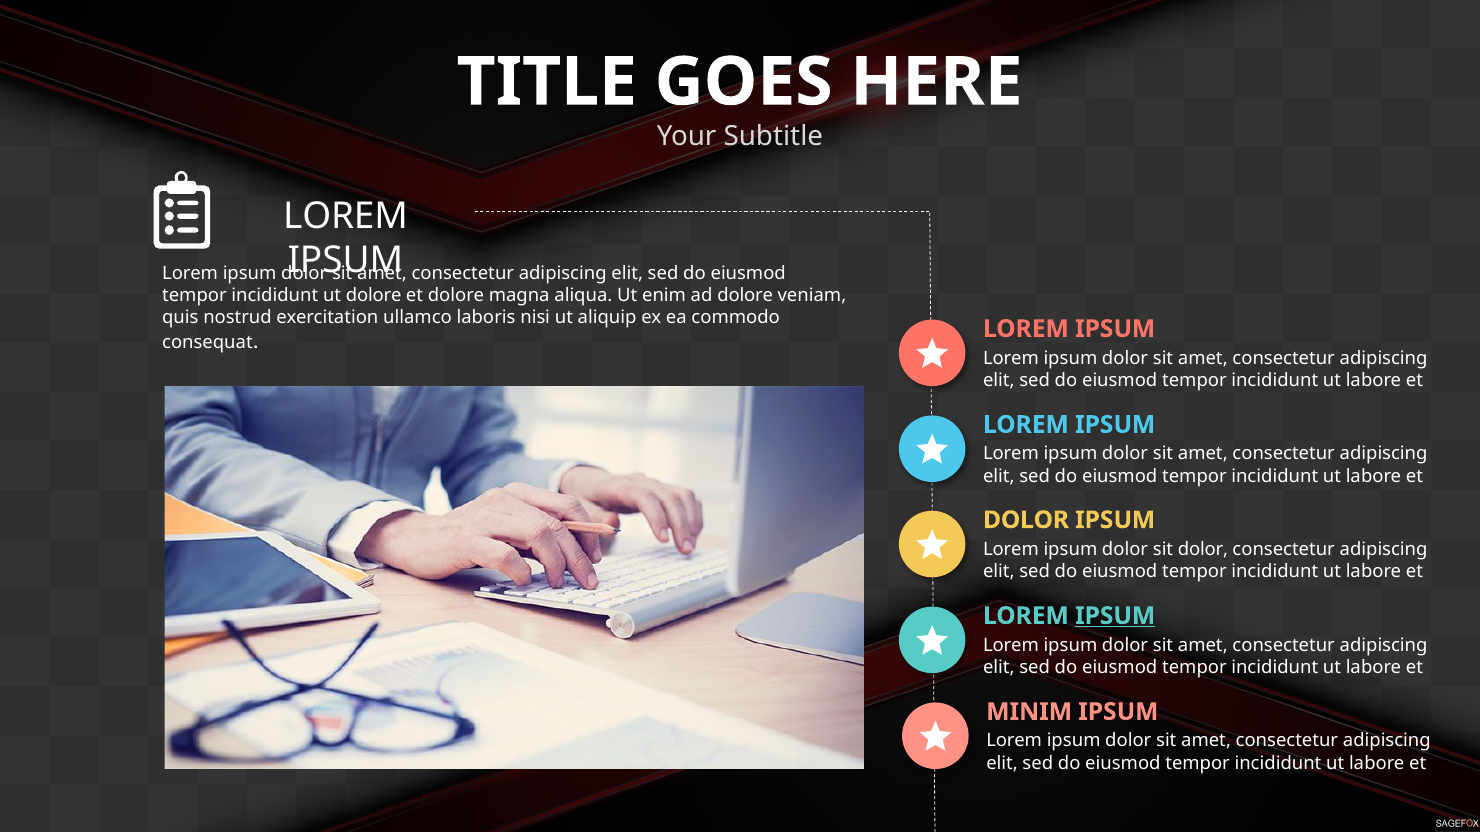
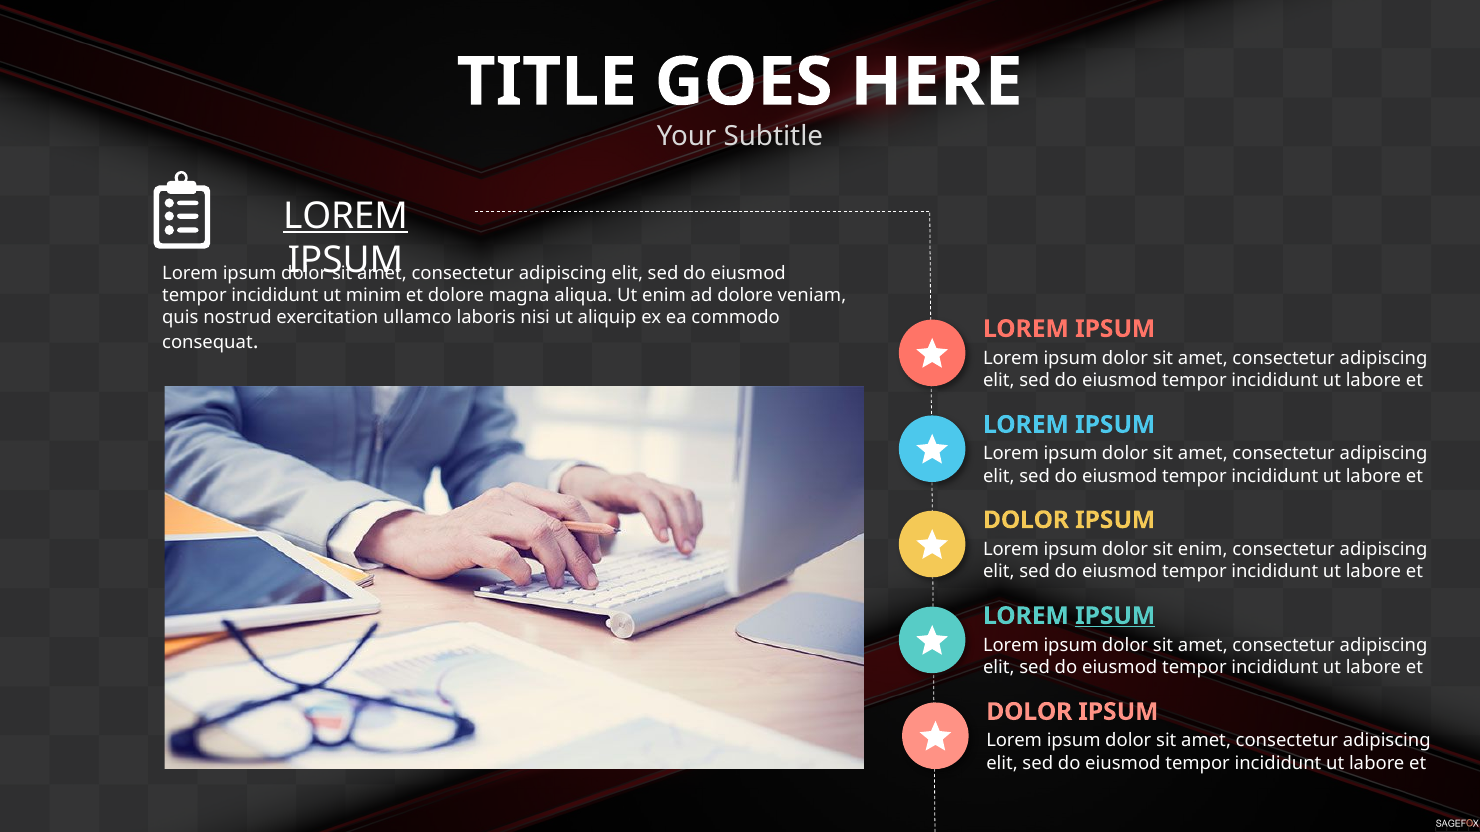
LOREM at (346, 216) underline: none -> present
ut dolore: dolore -> minim
sit dolor: dolor -> enim
MINIM at (1029, 712): MINIM -> DOLOR
